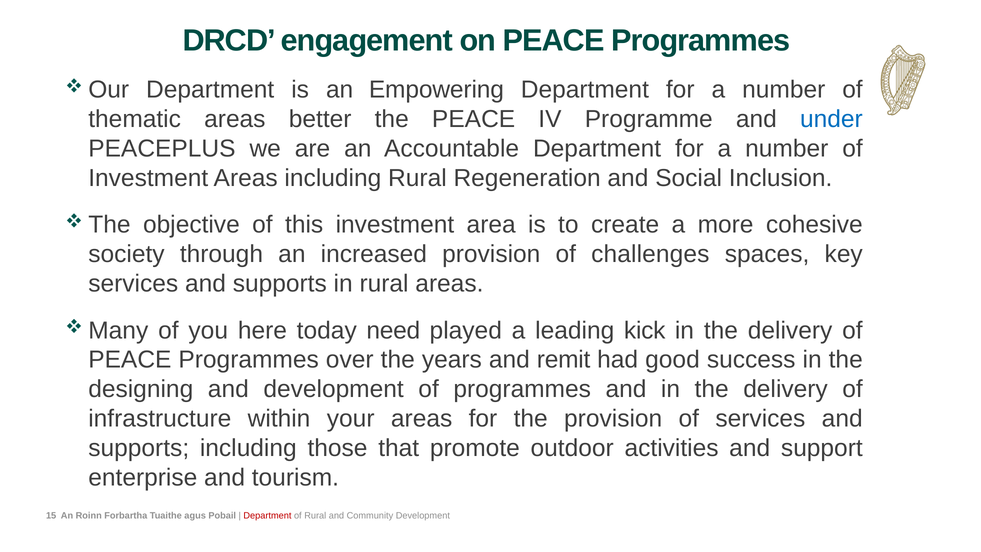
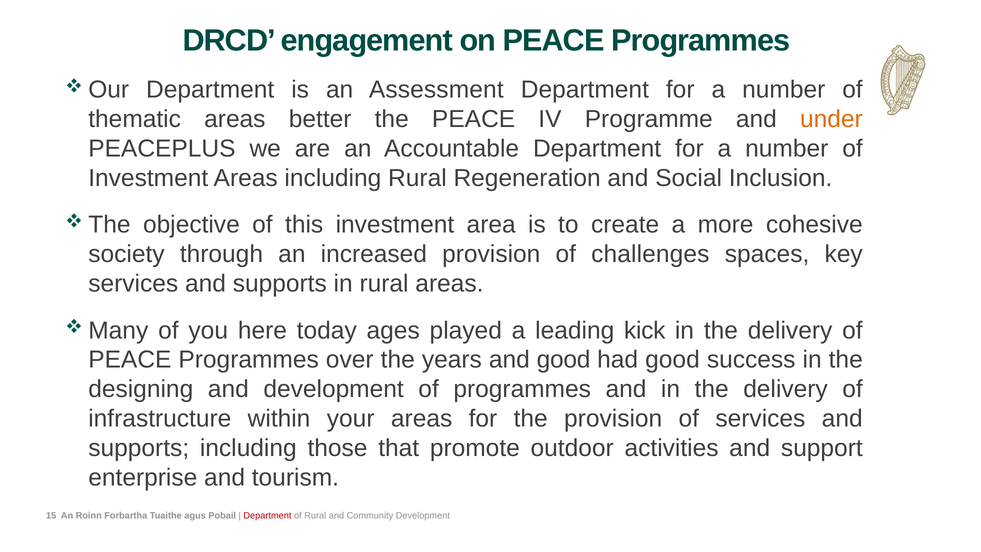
Empowering: Empowering -> Assessment
under colour: blue -> orange
need: need -> ages
and remit: remit -> good
